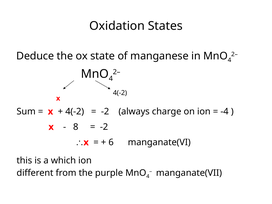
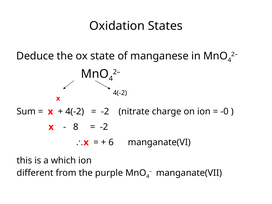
always: always -> nitrate
-4: -4 -> -0
